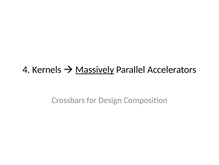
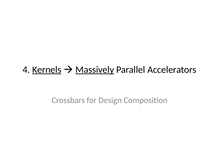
Kernels underline: none -> present
